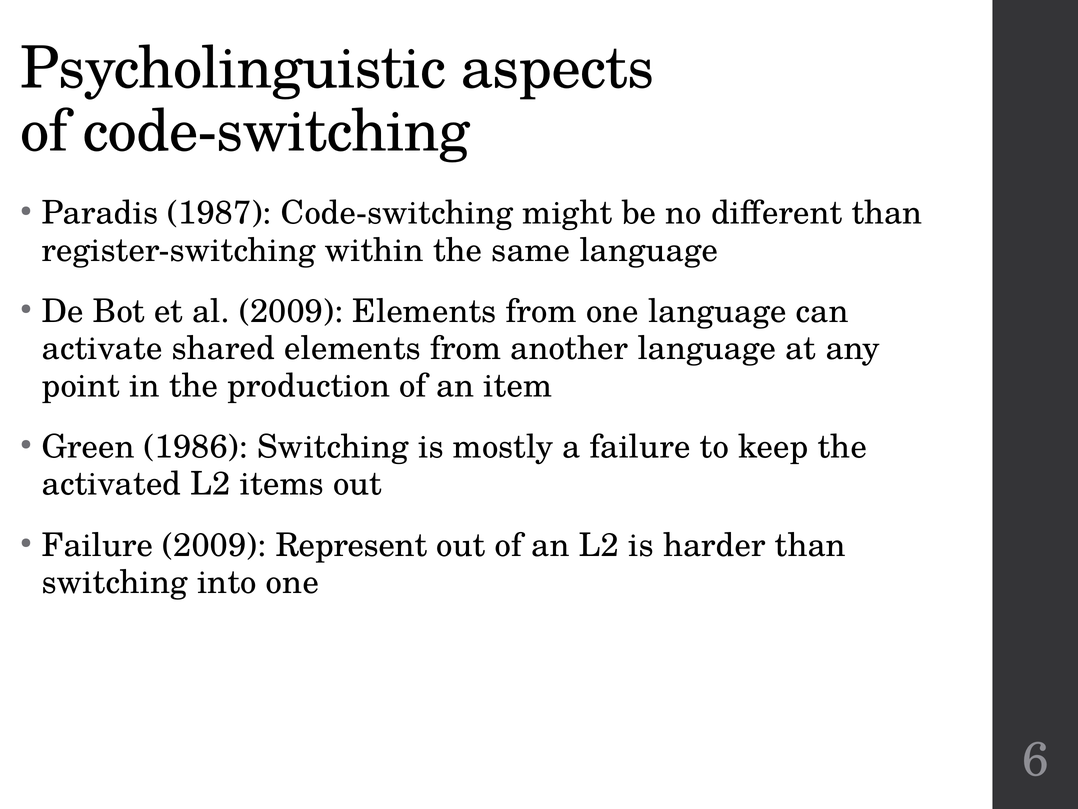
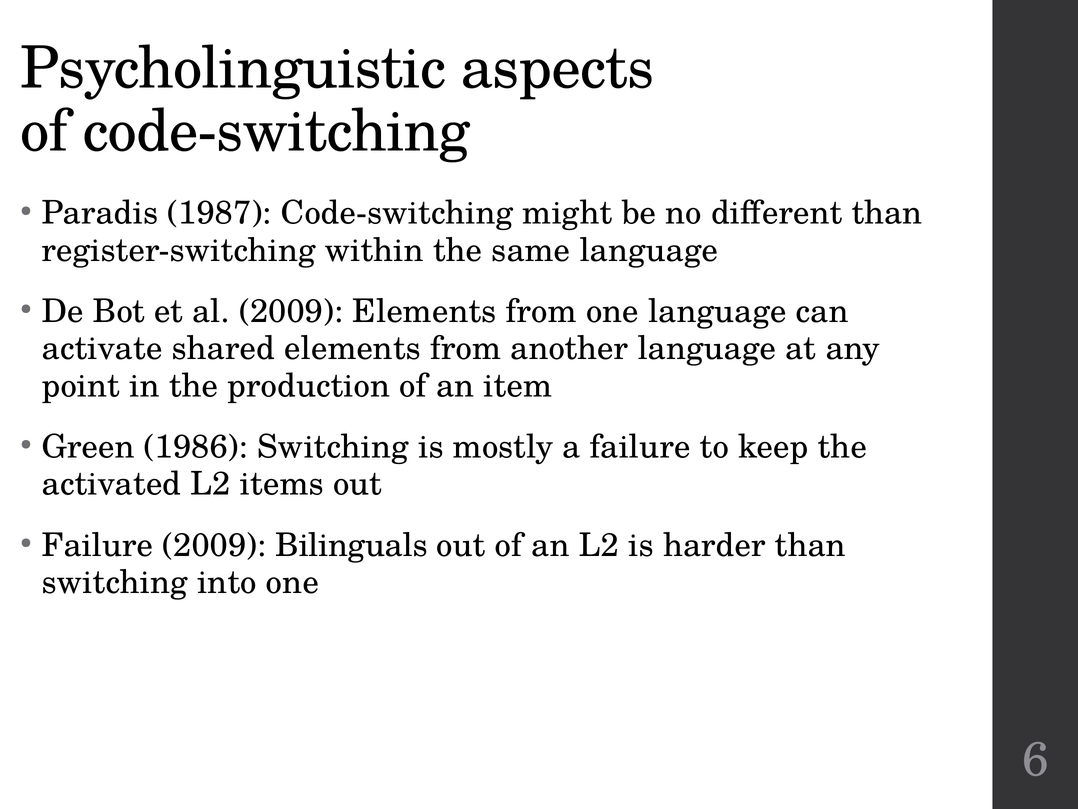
Represent: Represent -> Bilinguals
